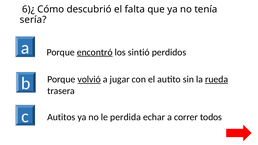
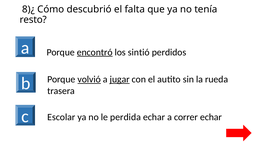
6)¿: 6)¿ -> 8)¿
sería: sería -> resto
jugar underline: none -> present
rueda underline: present -> none
Autitos: Autitos -> Escolar
correr todos: todos -> echar
